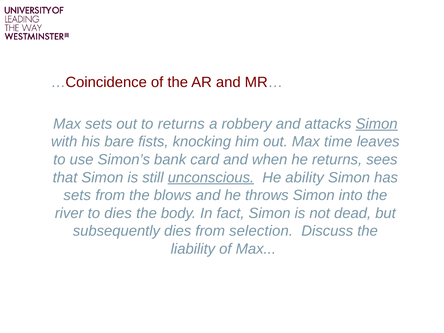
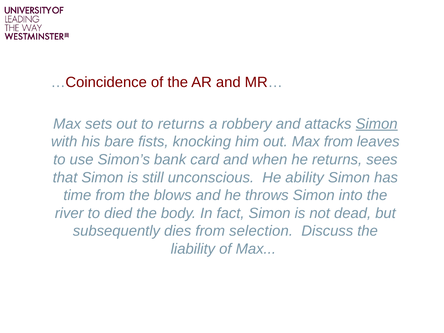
Max time: time -> from
unconscious underline: present -> none
sets at (77, 195): sets -> time
to dies: dies -> died
